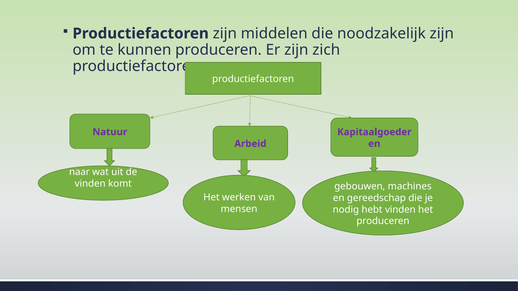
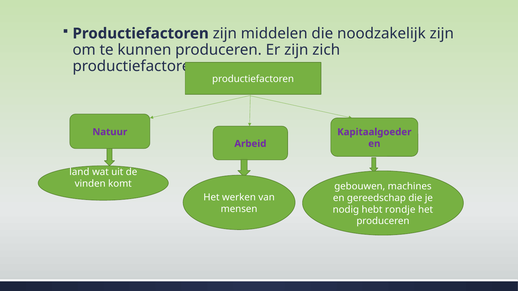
naar: naar -> land
hebt vinden: vinden -> rondje
